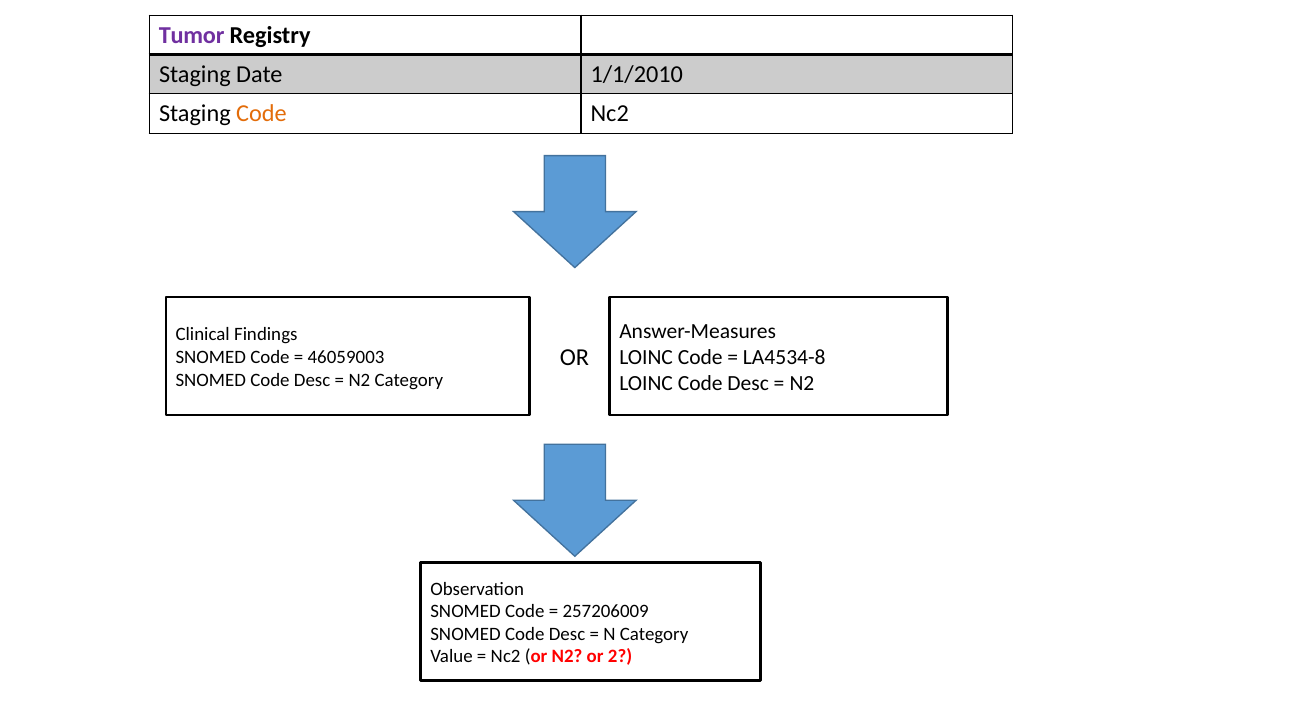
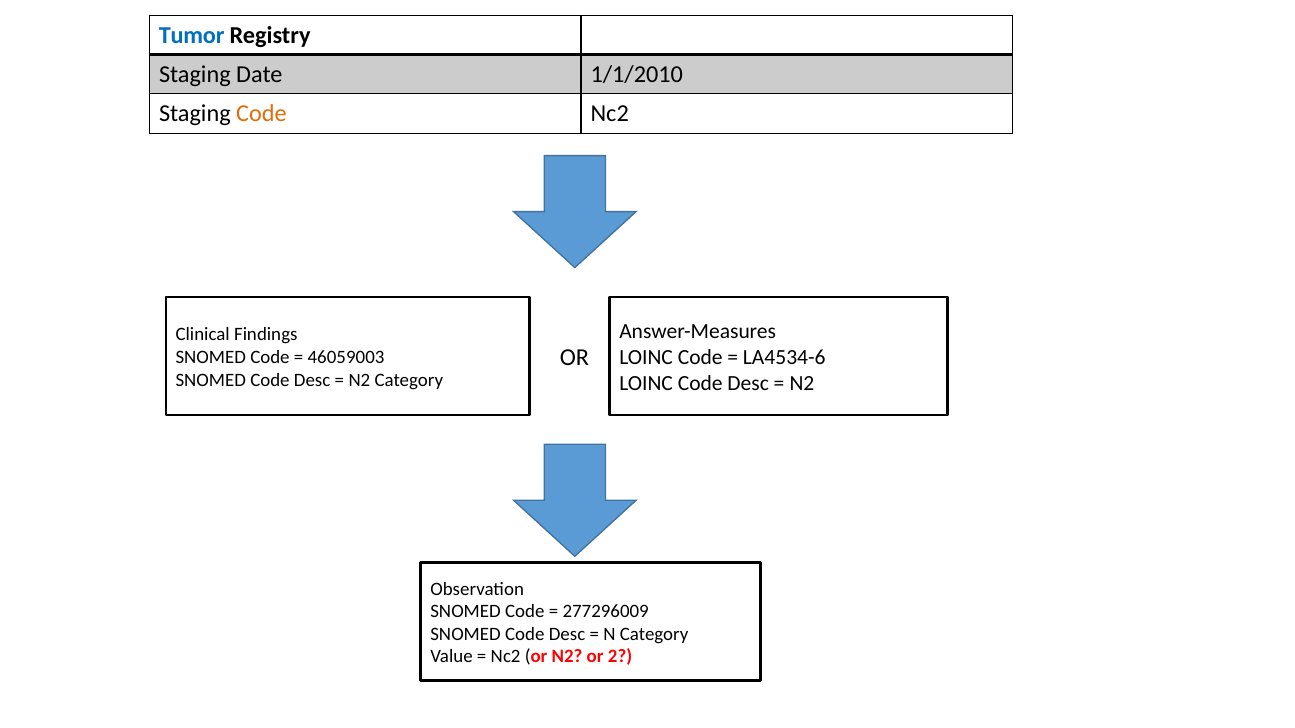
Tumor colour: purple -> blue
LA4534-8: LA4534-8 -> LA4534-6
257206009: 257206009 -> 277296009
